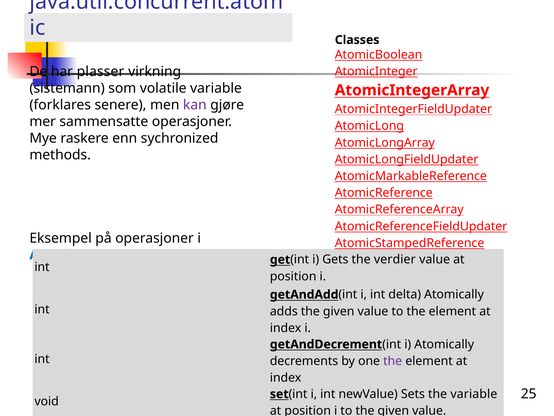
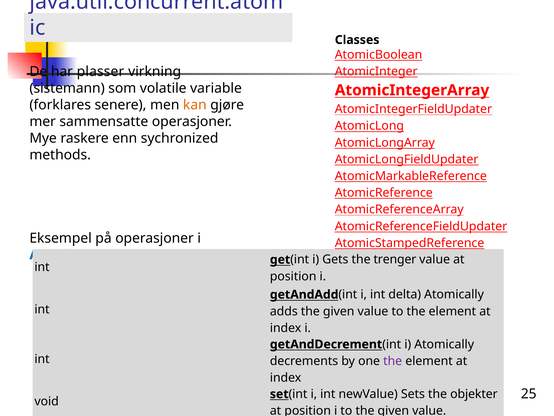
kan colour: purple -> orange
verdier: verdier -> trenger
the variable: variable -> objekter
